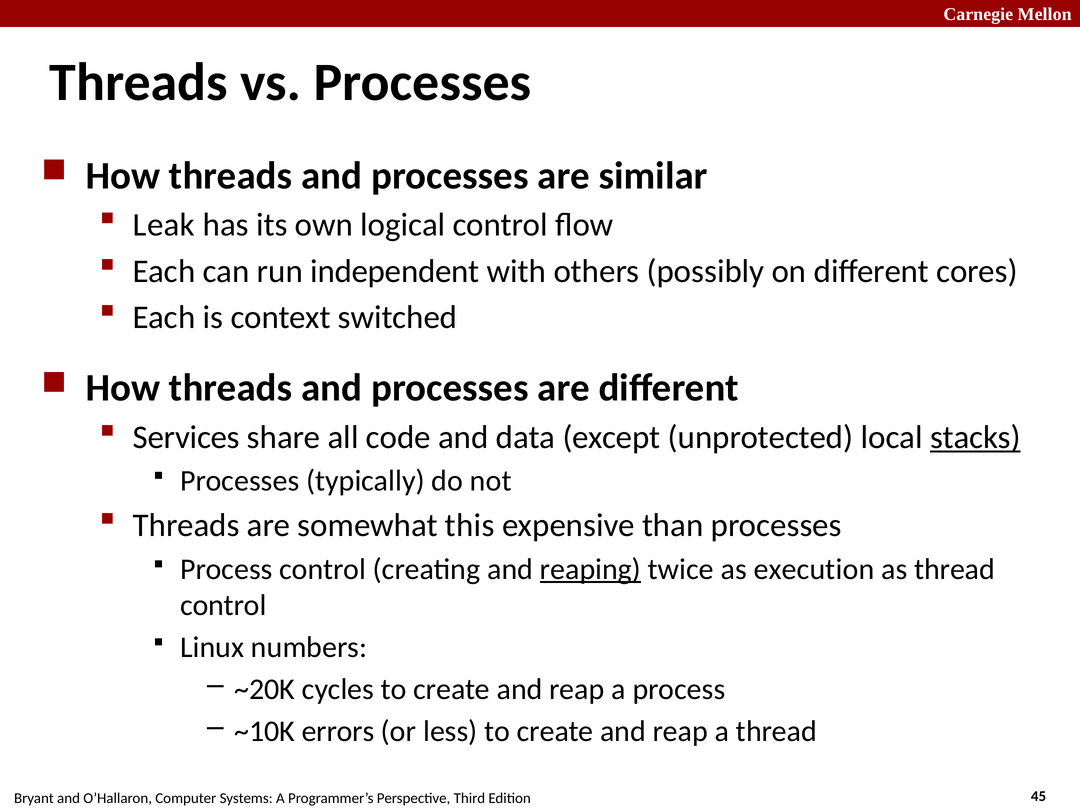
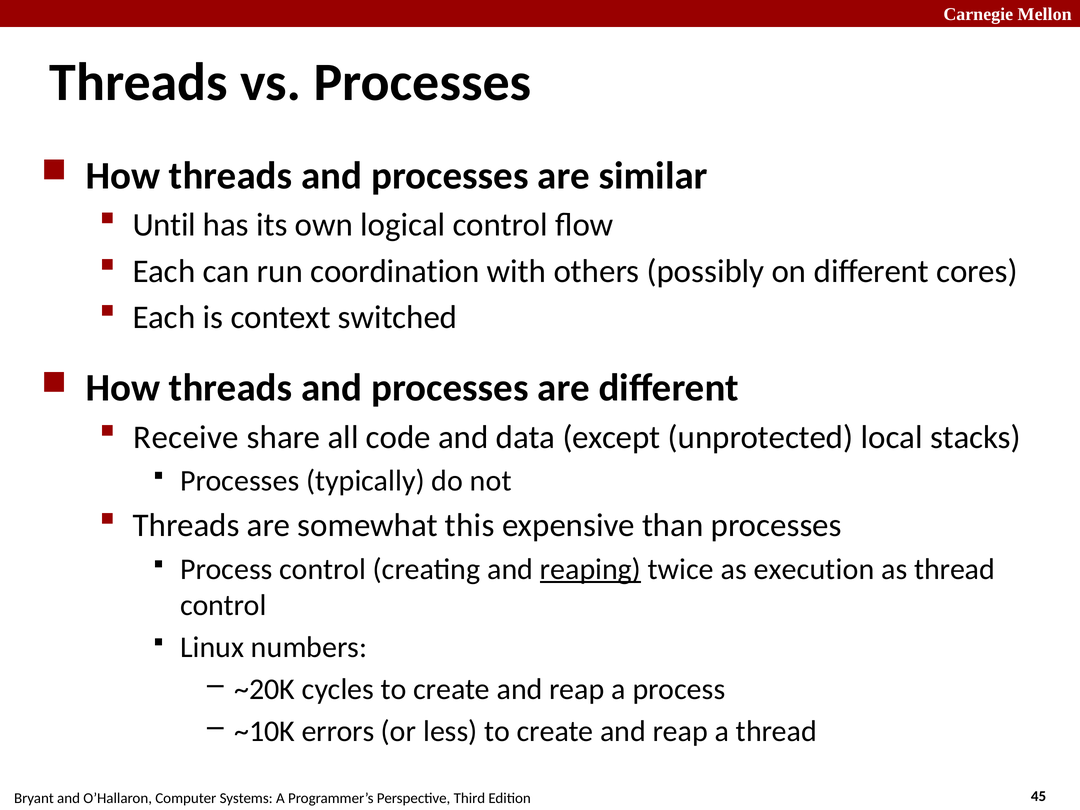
Leak: Leak -> Until
independent: independent -> coordination
Services: Services -> Receive
stacks underline: present -> none
